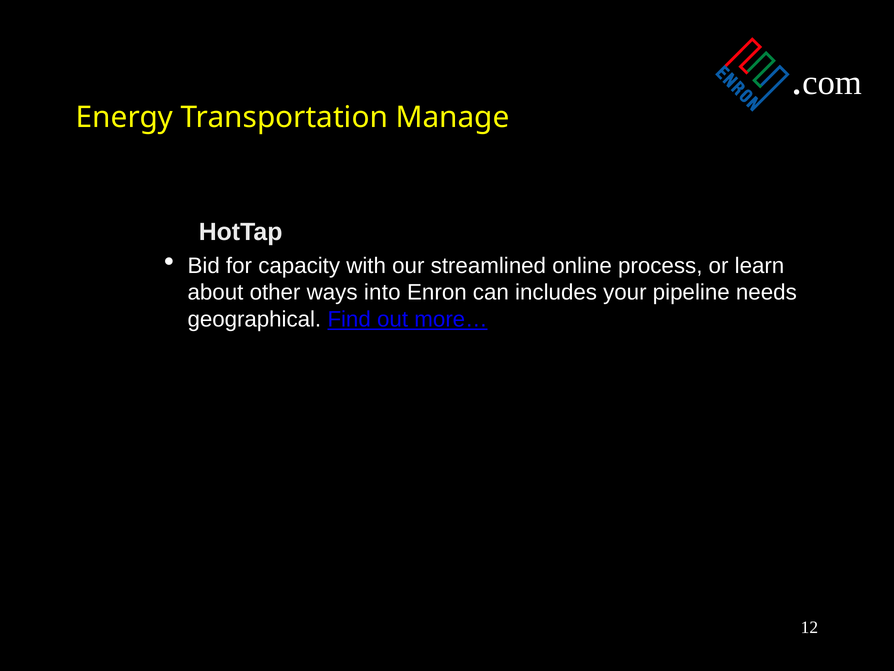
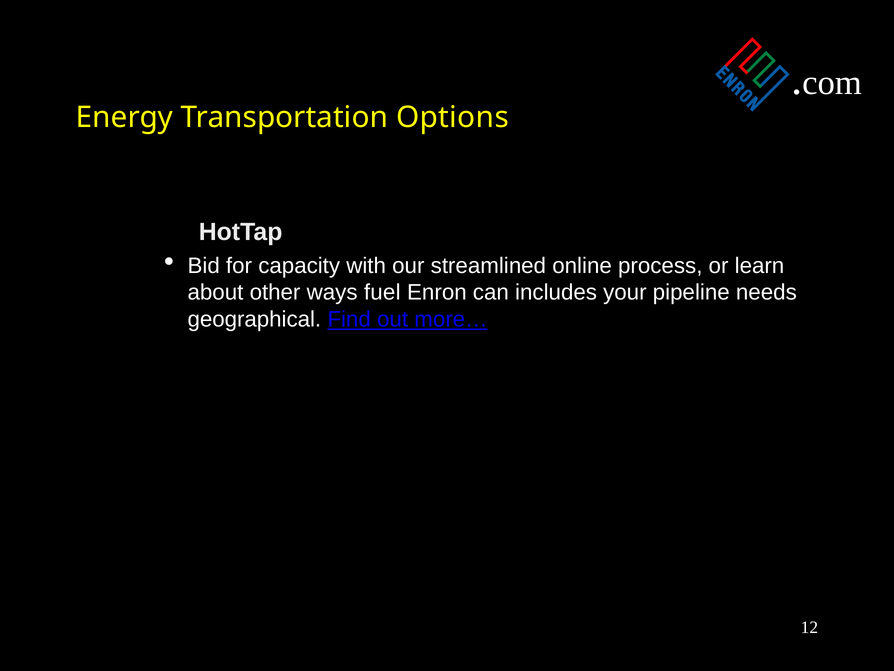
Manage: Manage -> Options
into: into -> fuel
